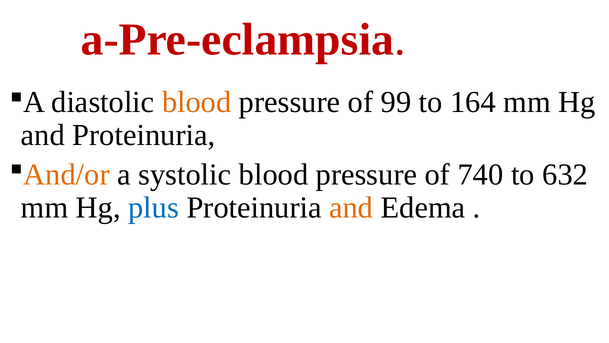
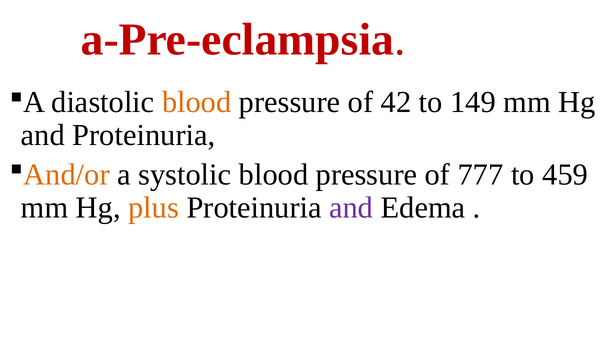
99: 99 -> 42
164: 164 -> 149
740: 740 -> 777
632: 632 -> 459
plus colour: blue -> orange
and at (351, 207) colour: orange -> purple
